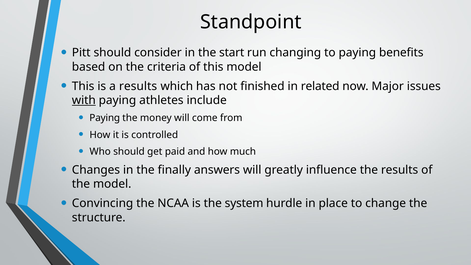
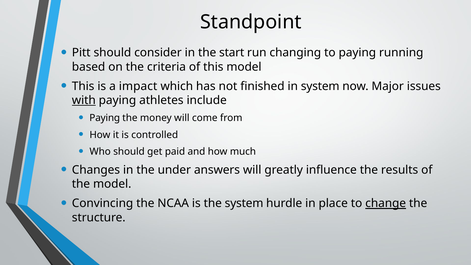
benefits: benefits -> running
a results: results -> impact
in related: related -> system
finally: finally -> under
change underline: none -> present
